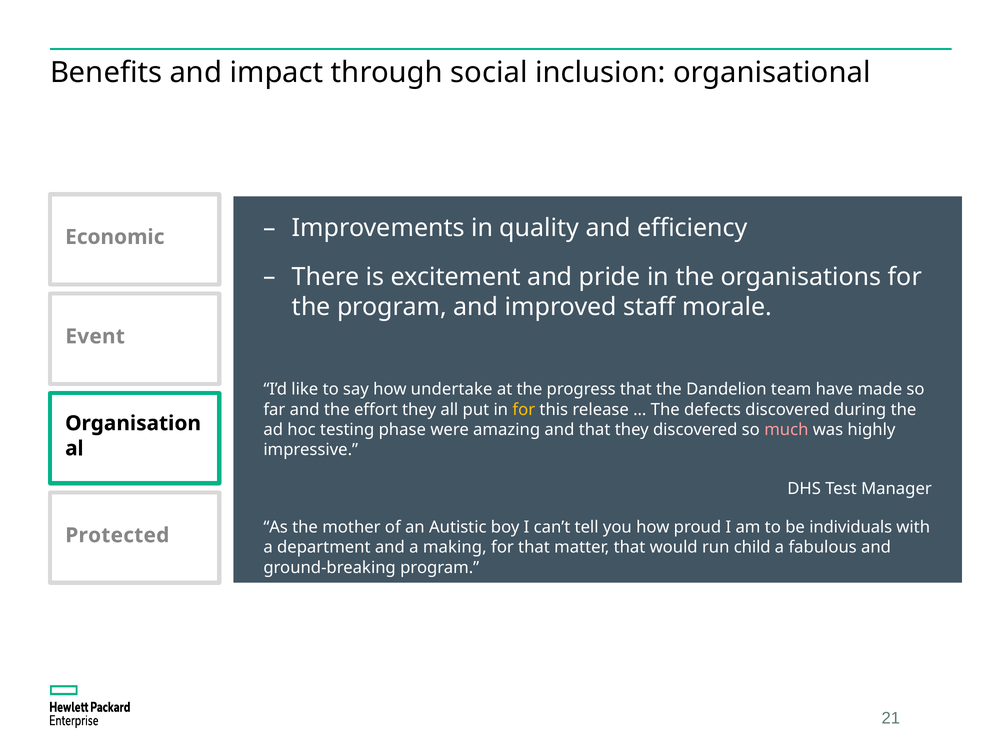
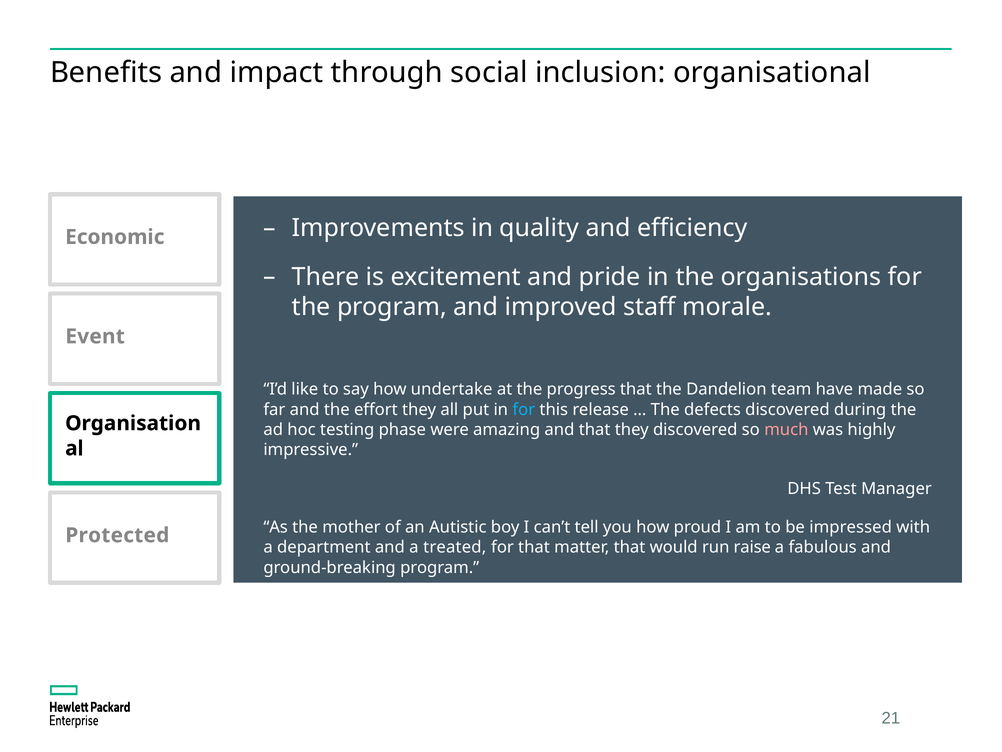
for at (524, 409) colour: yellow -> light blue
individuals: individuals -> impressed
making: making -> treated
child: child -> raise
